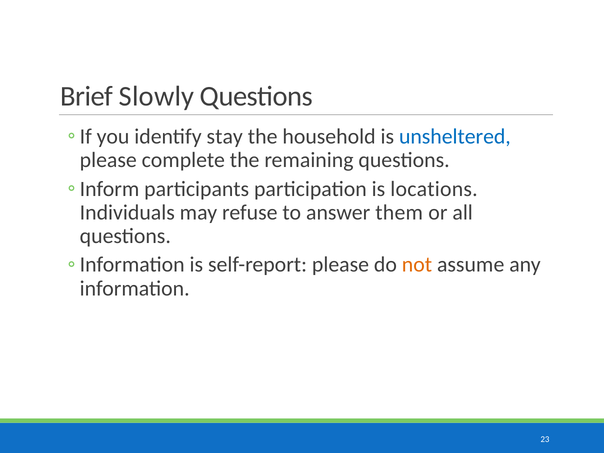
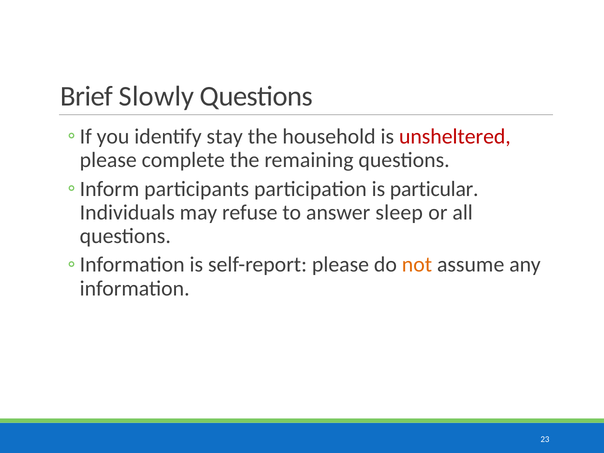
unsheltered colour: blue -> red
locations: locations -> particular
them: them -> sleep
